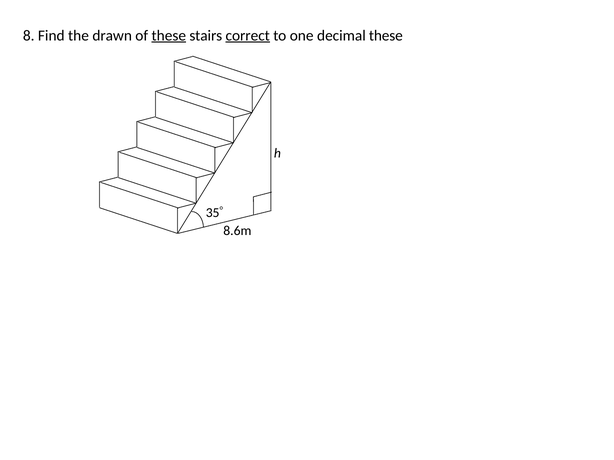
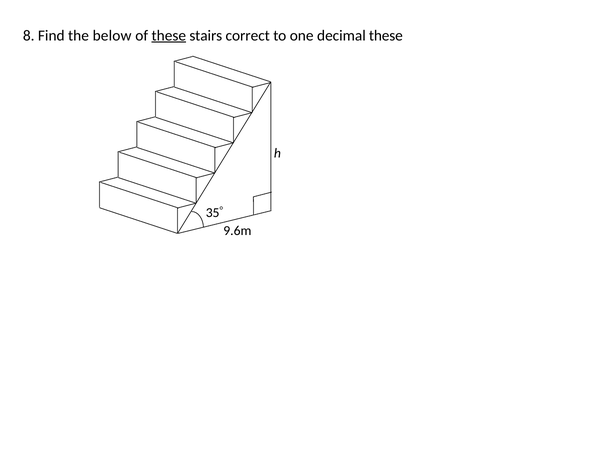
drawn: drawn -> below
correct underline: present -> none
8.6m: 8.6m -> 9.6m
